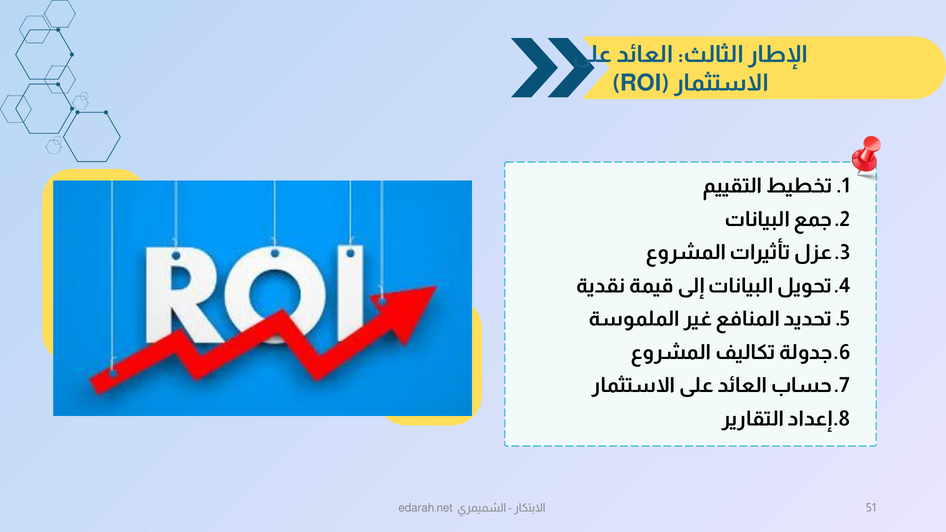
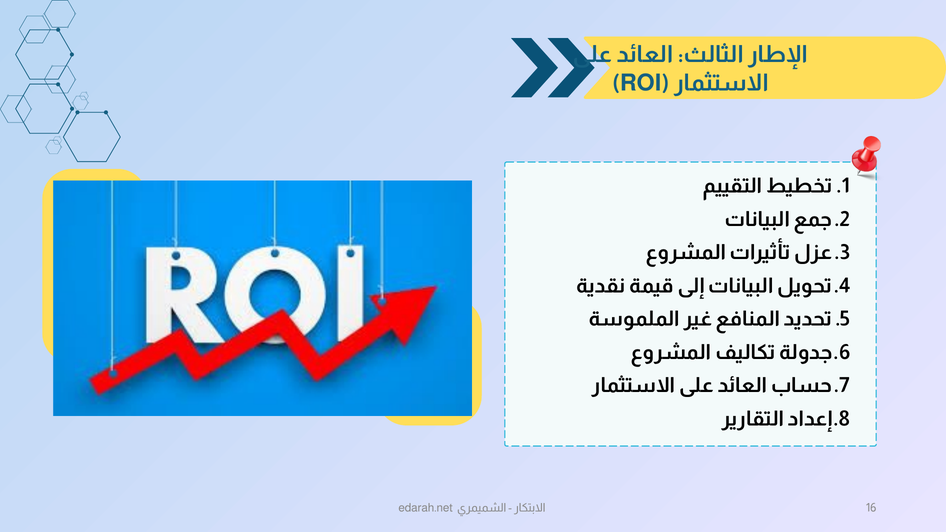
51: 51 -> 16
